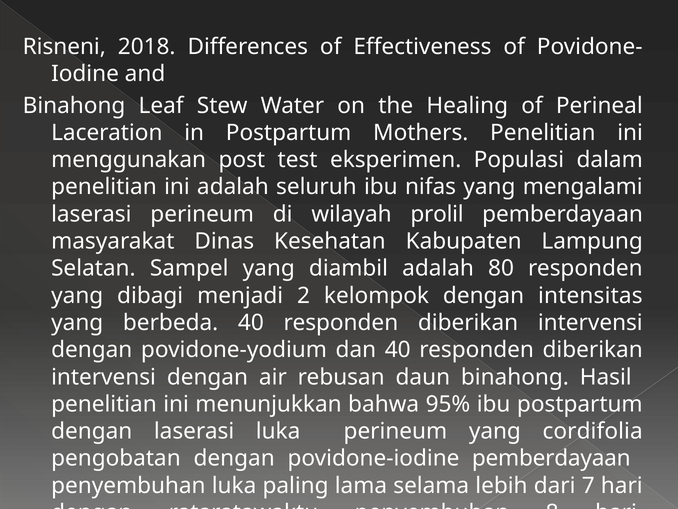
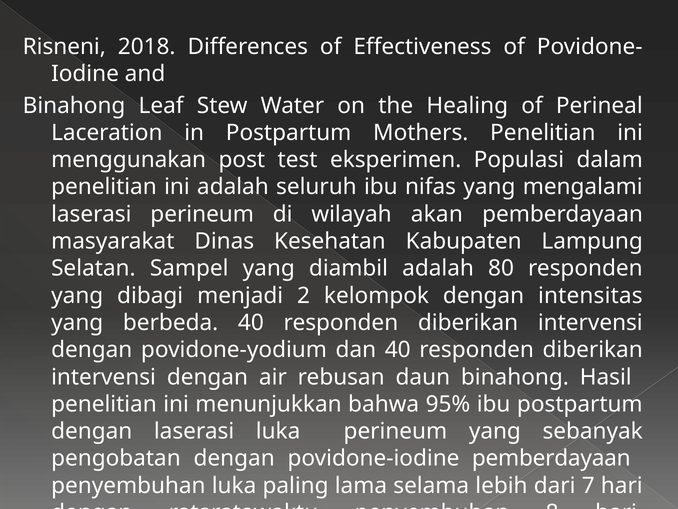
prolil: prolil -> akan
cordifolia: cordifolia -> sebanyak
